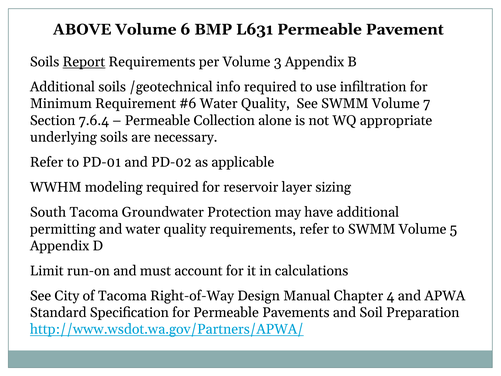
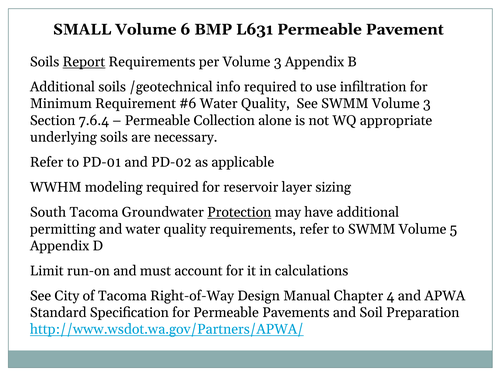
ABOVE: ABOVE -> SMALL
SWMM Volume 7: 7 -> 3
Protection underline: none -> present
